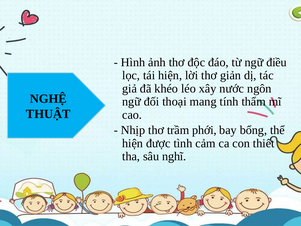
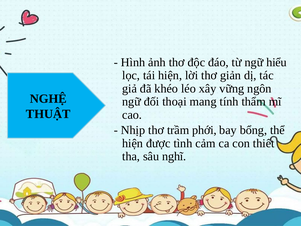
điều: điều -> hiểu
nước: nước -> vững
